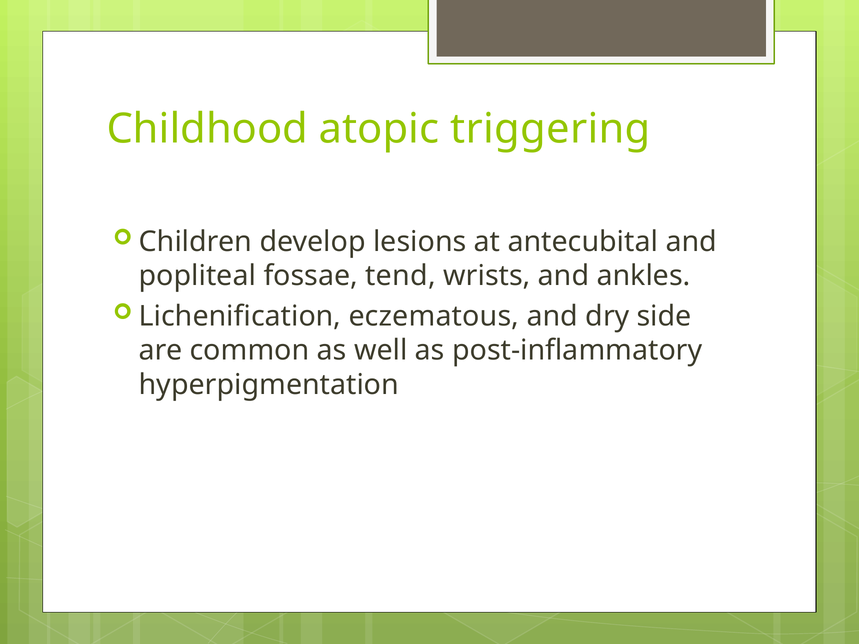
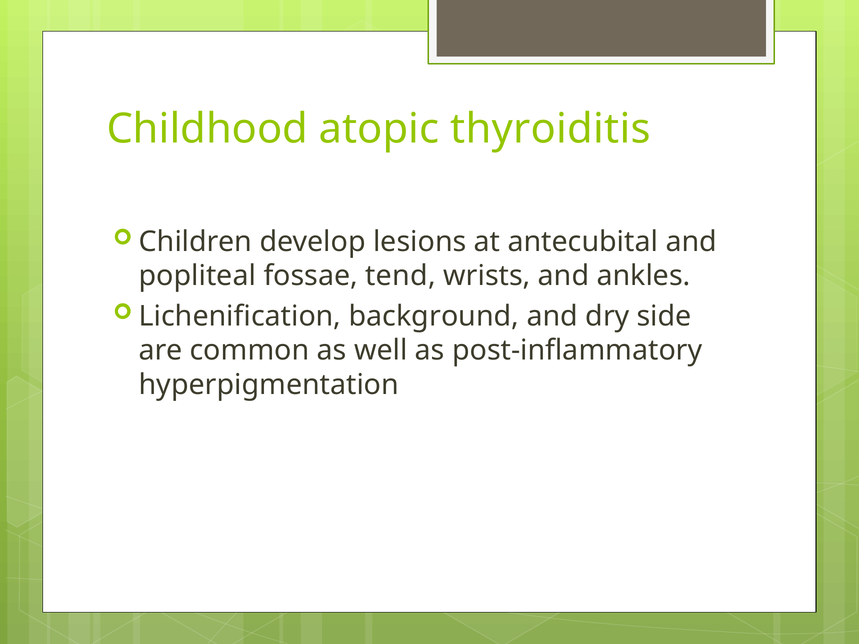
triggering: triggering -> thyroiditis
eczematous: eczematous -> background
